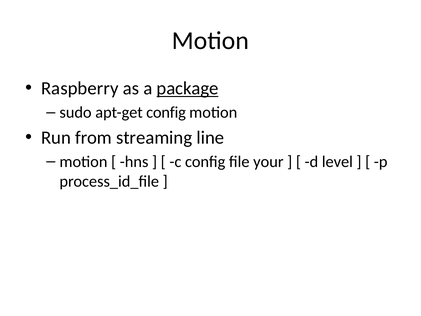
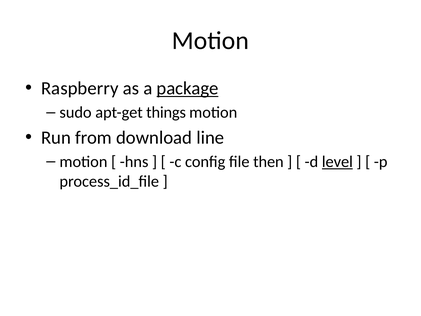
apt-get config: config -> things
streaming: streaming -> download
your: your -> then
level underline: none -> present
